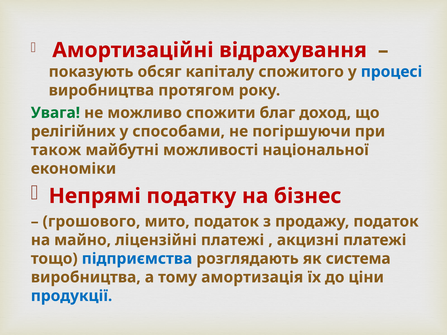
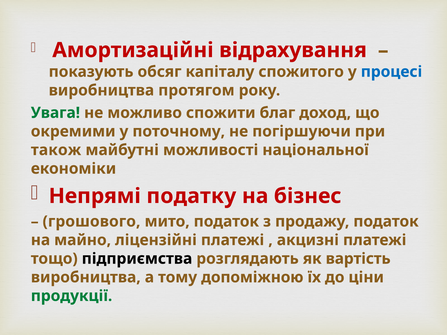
релігійних: релігійних -> окремими
способами: способами -> поточному
підприємства colour: blue -> black
система: система -> вартість
амортизація: амортизація -> допоміжною
продукції colour: blue -> green
